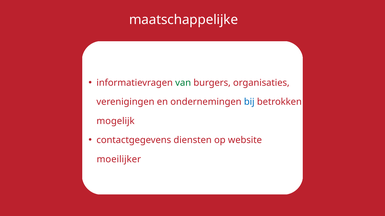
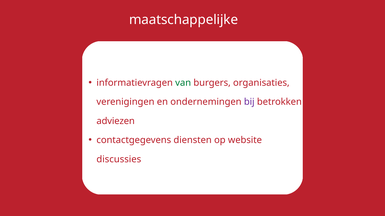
bij colour: blue -> purple
mogelijk: mogelijk -> adviezen
moeilijker: moeilijker -> discussies
